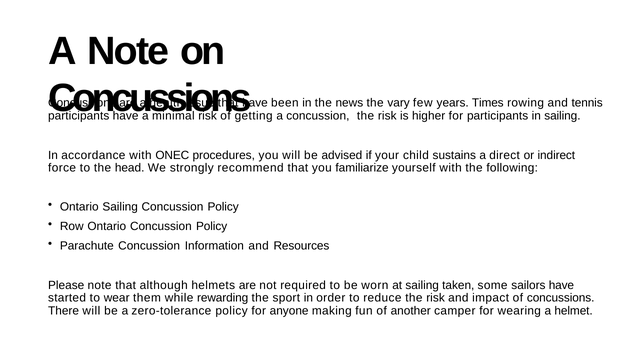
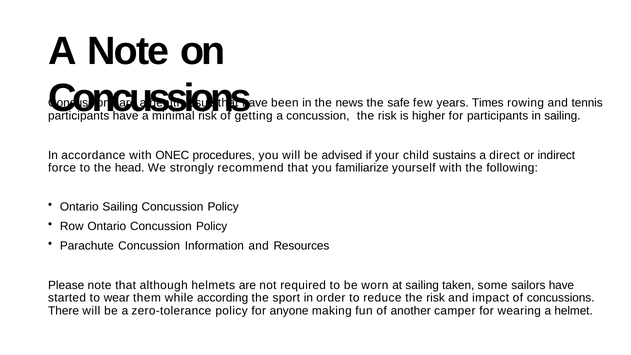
vary: vary -> safe
rewarding: rewarding -> according
